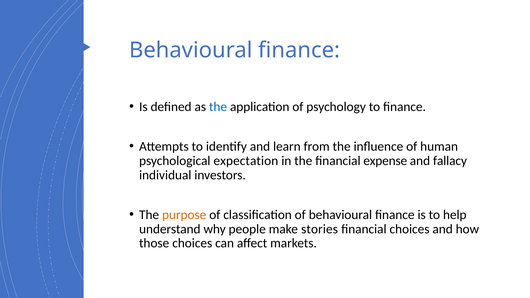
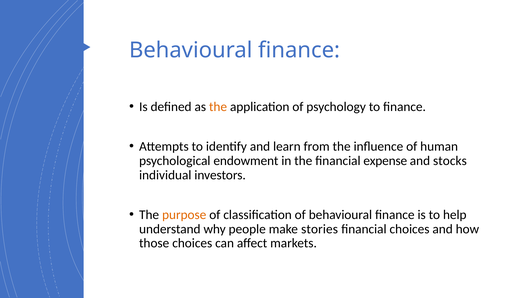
the at (218, 107) colour: blue -> orange
expectation: expectation -> endowment
fallacy: fallacy -> stocks
